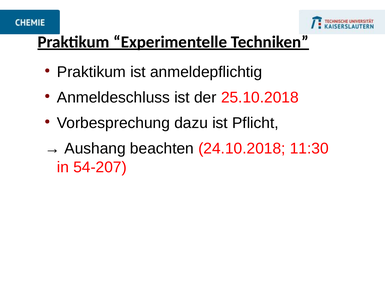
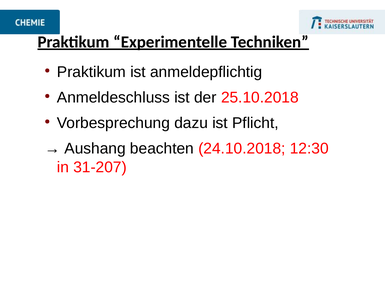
11:30: 11:30 -> 12:30
54-207: 54-207 -> 31-207
